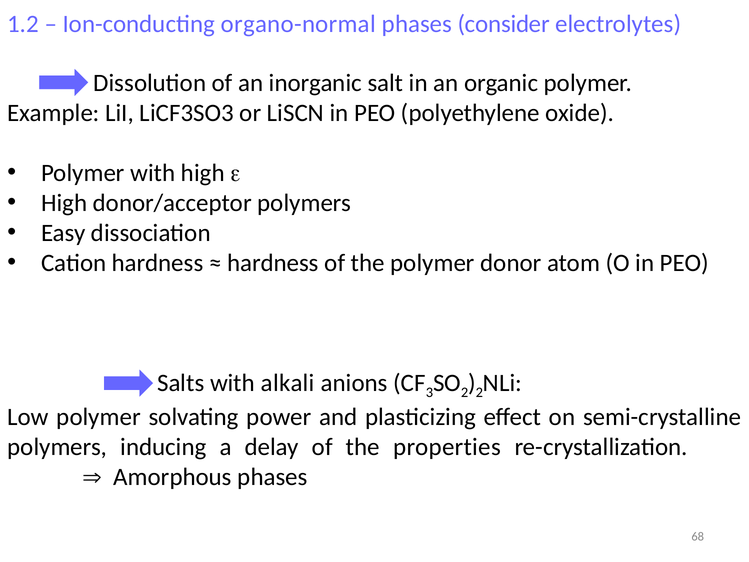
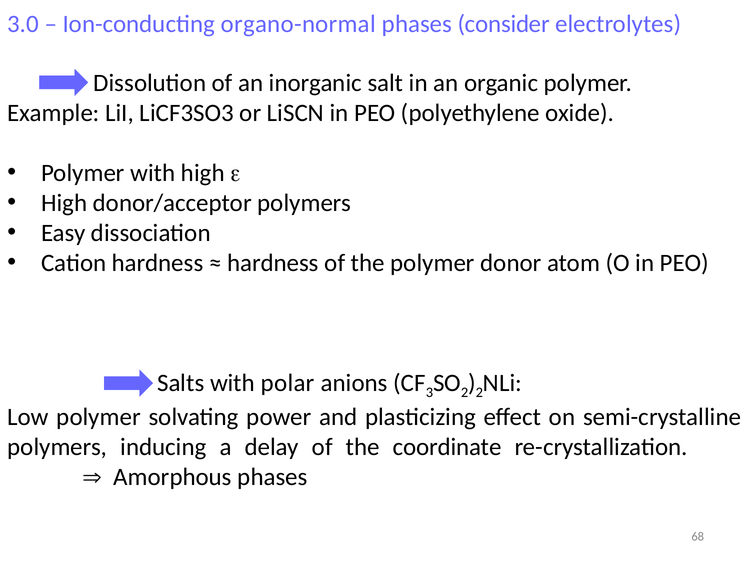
1.2: 1.2 -> 3.0
alkali: alkali -> polar
properties: properties -> coordinate
